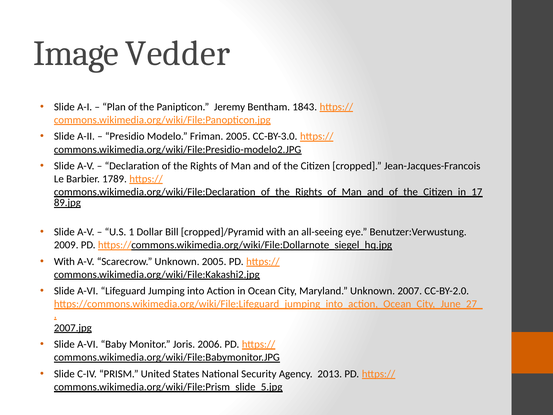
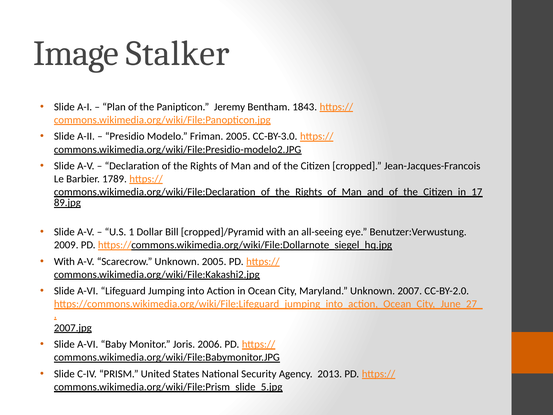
Vedder: Vedder -> Stalker
